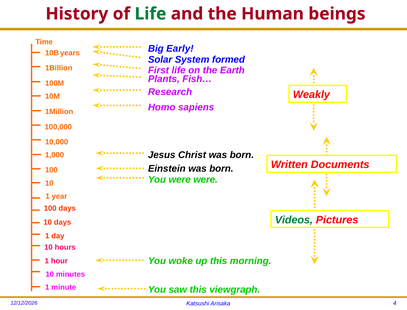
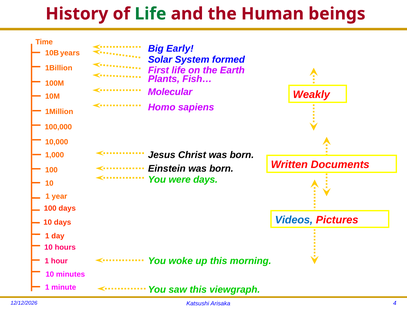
Research: Research -> Molecular
were were: were -> days
Videos colour: green -> blue
